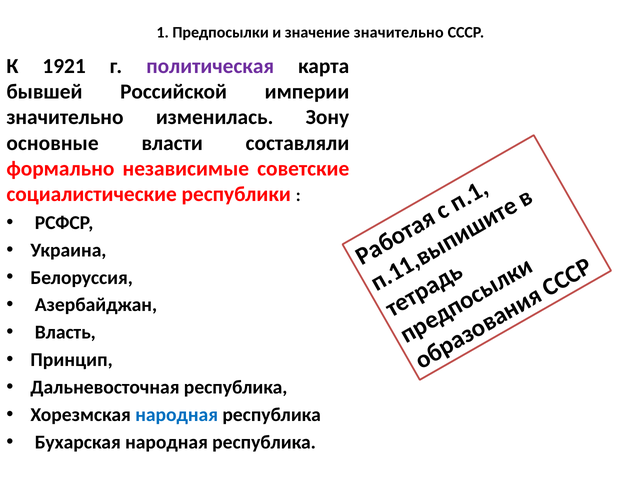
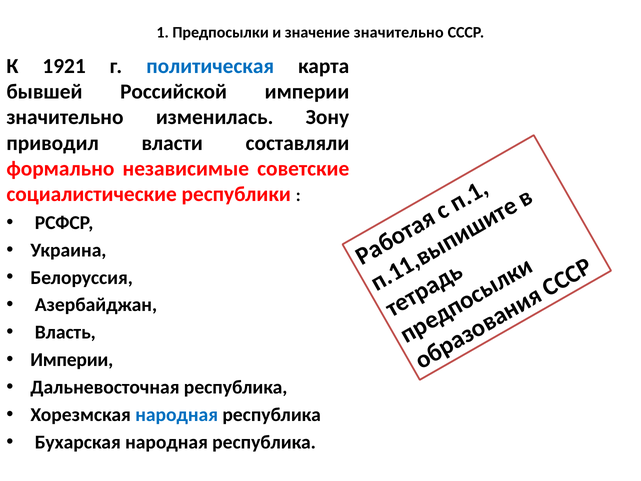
политическая colour: purple -> blue
основные: основные -> приводил
Принцип at (72, 360): Принцип -> Империи
